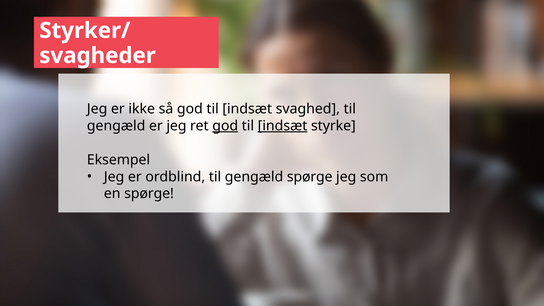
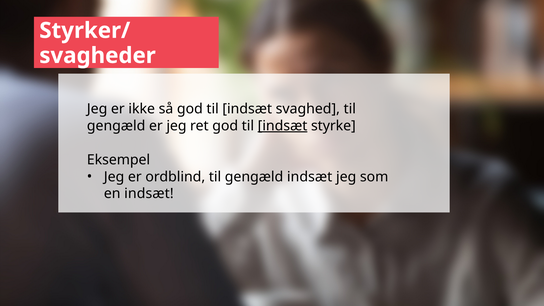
god at (225, 126) underline: present -> none
gengæld spørge: spørge -> indsæt
en spørge: spørge -> indsæt
